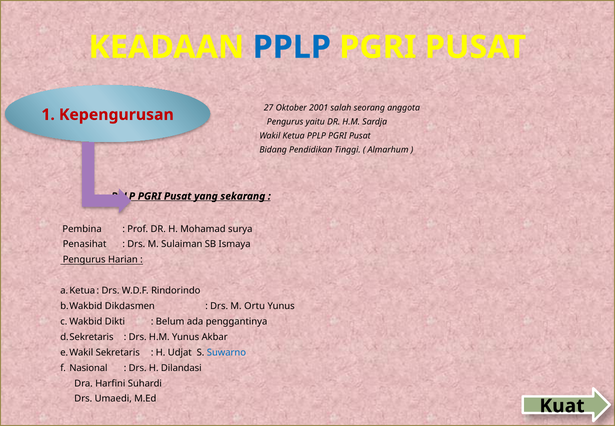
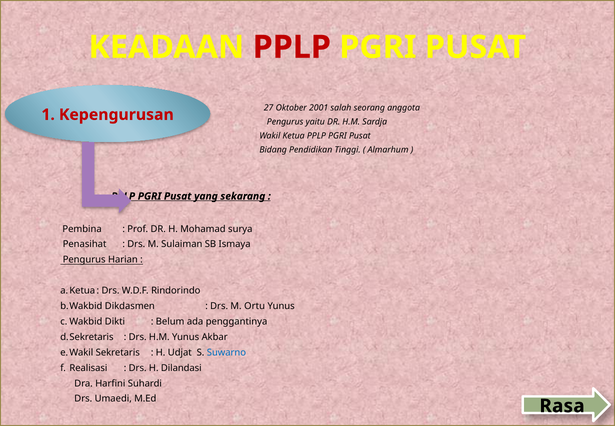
PPLP at (292, 47) colour: blue -> red
Nasional: Nasional -> Realisasi
Kuat: Kuat -> Rasa
